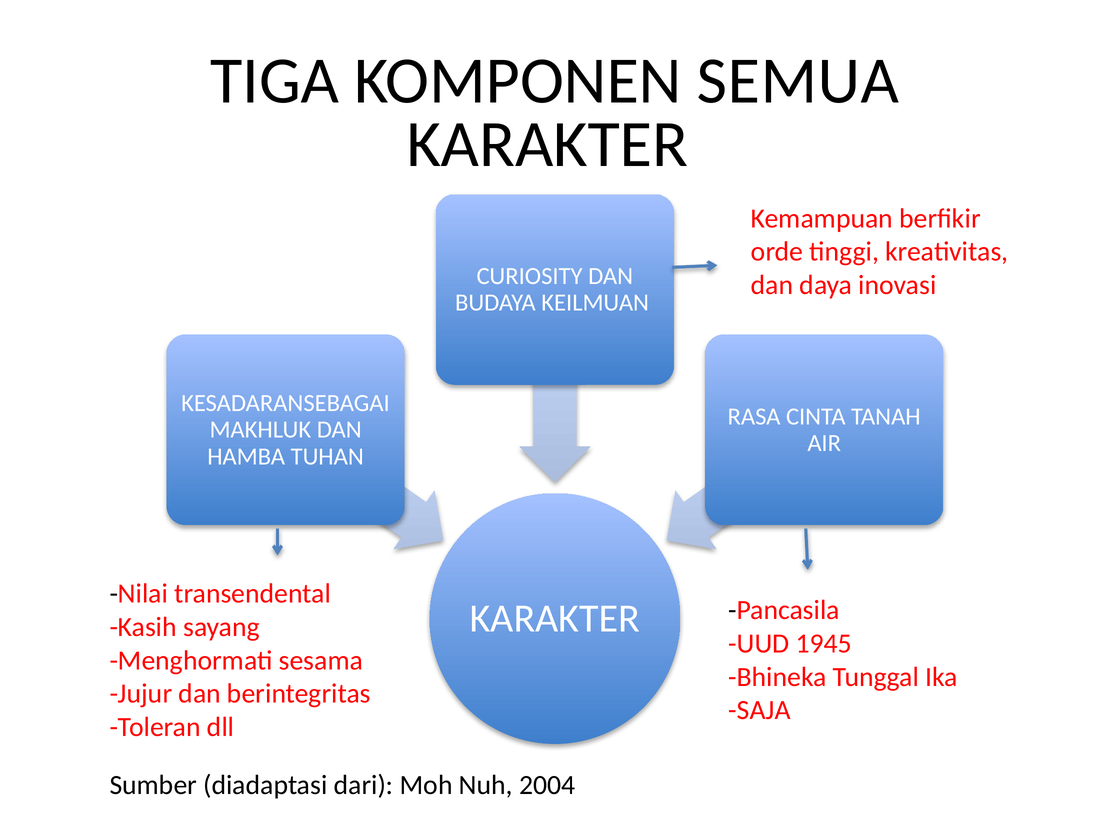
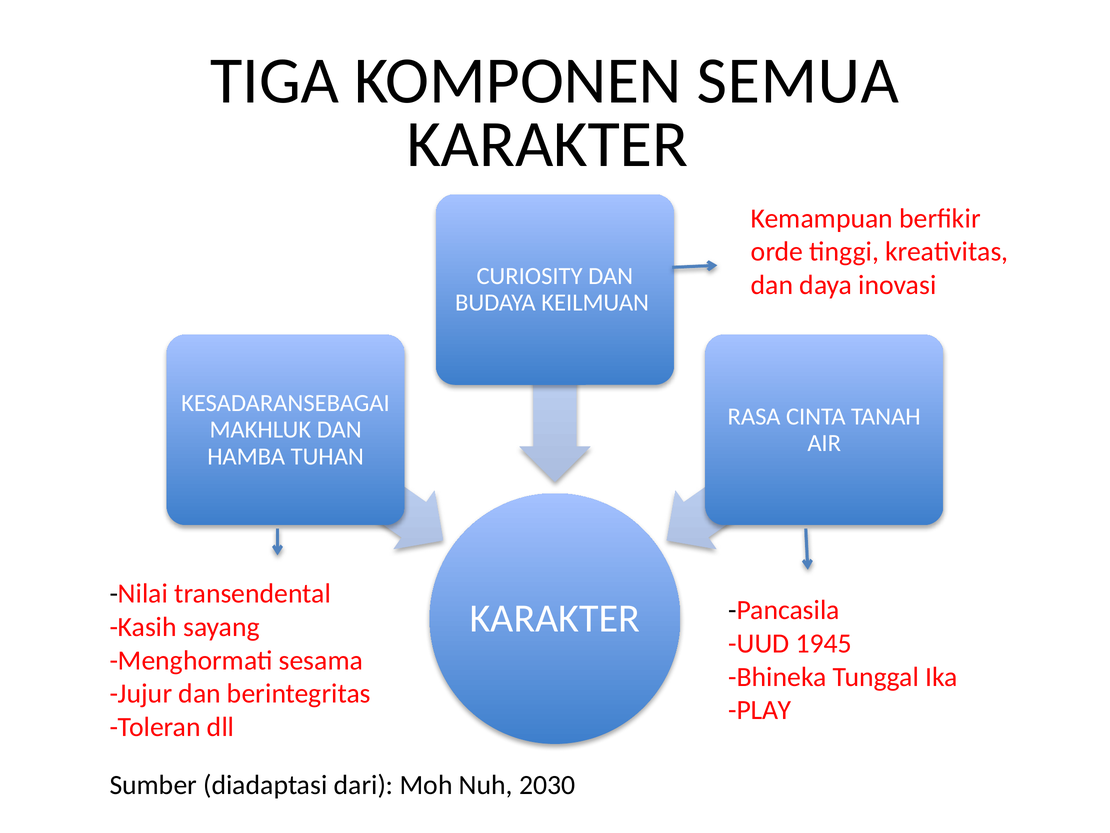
SAJA: SAJA -> PLAY
2004: 2004 -> 2030
